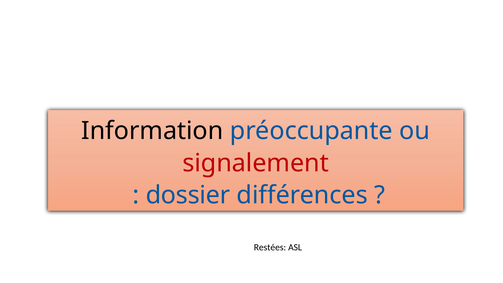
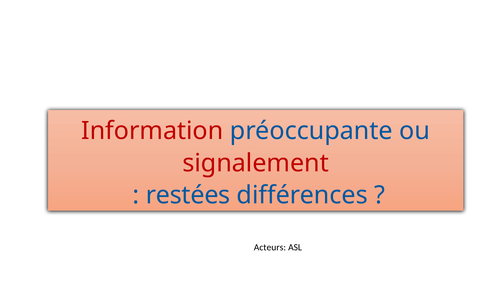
Information colour: black -> red
dossier: dossier -> restées
Restées: Restées -> Acteurs
